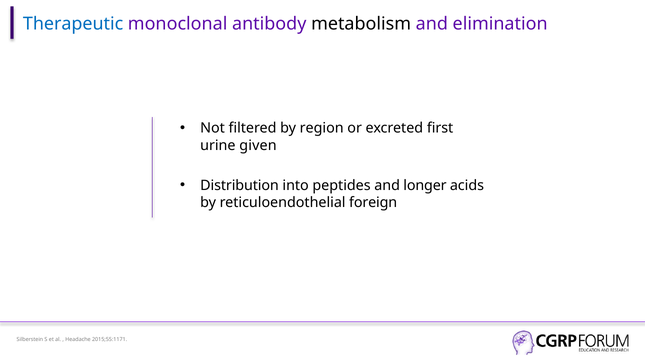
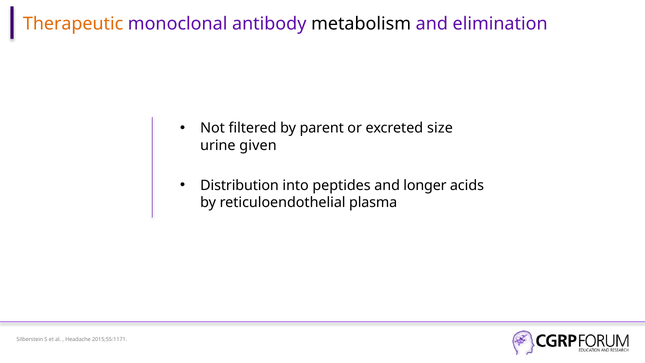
Therapeutic colour: blue -> orange
region: region -> parent
first: first -> size
foreign: foreign -> plasma
